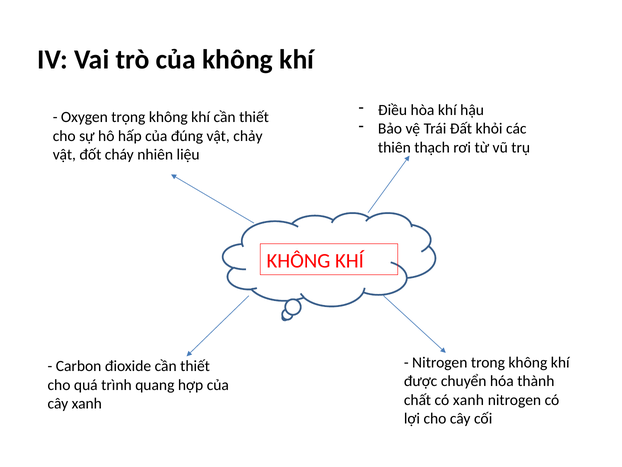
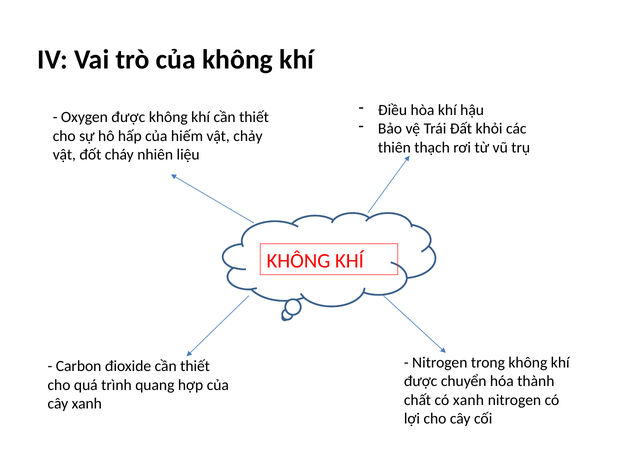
Oxygen trọng: trọng -> được
đúng: đúng -> hiếm
